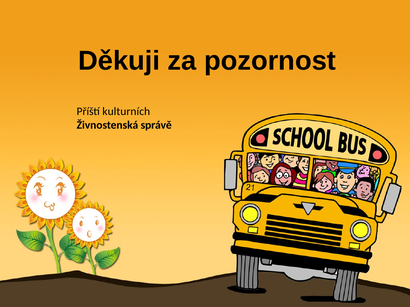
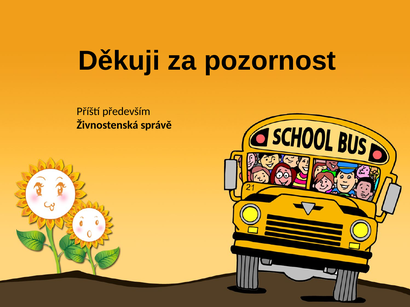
kulturních: kulturních -> především
